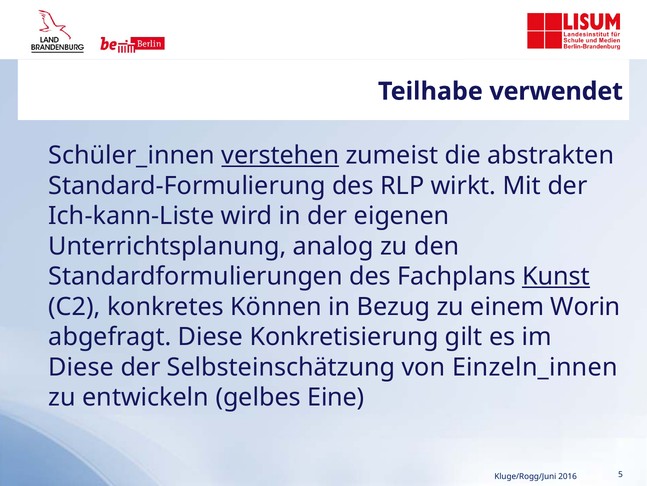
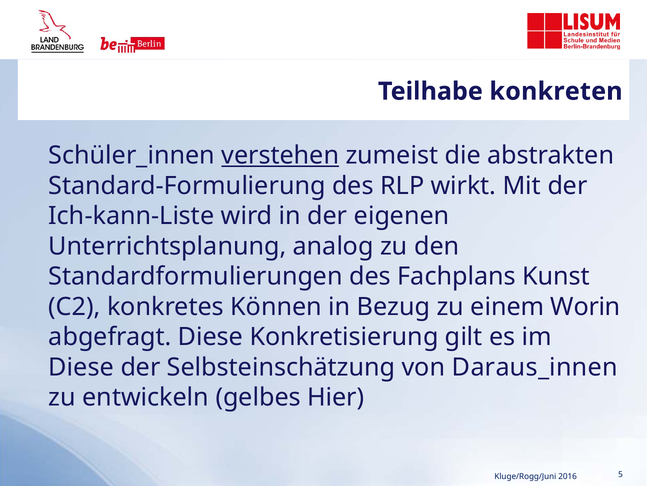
verwendet: verwendet -> konkreten
Kunst underline: present -> none
Einzeln_innen: Einzeln_innen -> Daraus_innen
Eine: Eine -> Hier
